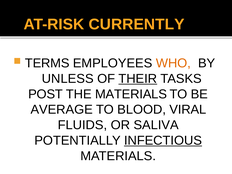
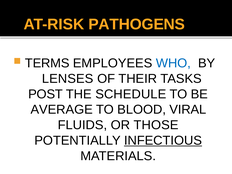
CURRENTLY: CURRENTLY -> PATHOGENS
WHO colour: orange -> blue
UNLESS: UNLESS -> LENSES
THEIR underline: present -> none
THE MATERIALS: MATERIALS -> SCHEDULE
SALIVA: SALIVA -> THOSE
